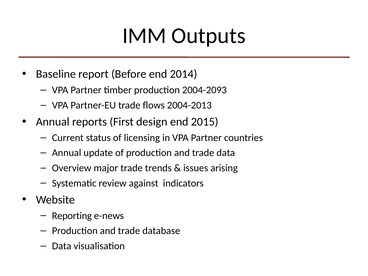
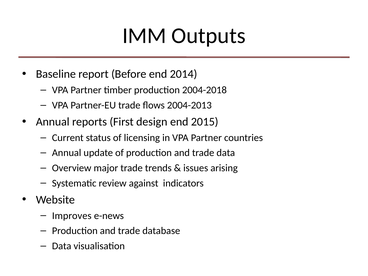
2004-2093: 2004-2093 -> 2004-2018
Reporting: Reporting -> Improves
